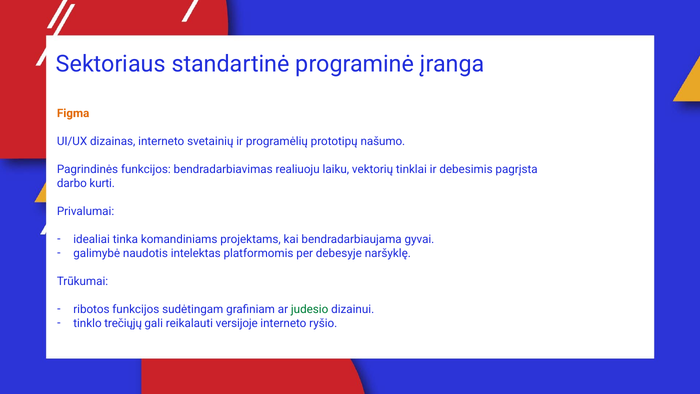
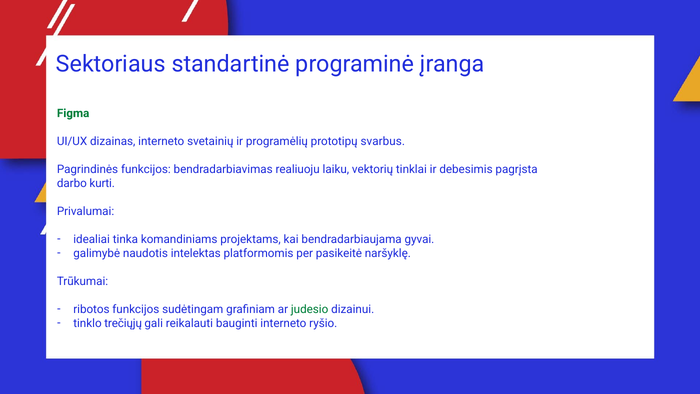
Figma colour: orange -> green
našumo: našumo -> svarbus
debesyje: debesyje -> pasikeitė
versijoje: versijoje -> bauginti
